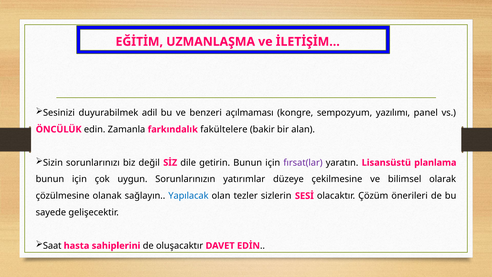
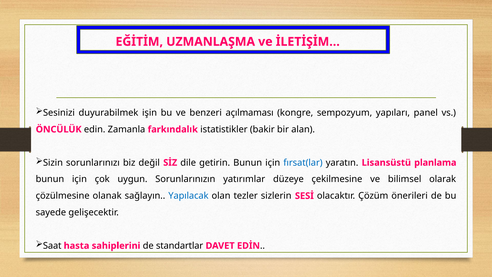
adil: adil -> işin
yazılımı: yazılımı -> yapıları
fakültelere: fakültelere -> istatistikler
fırsat(lar colour: purple -> blue
oluşacaktır: oluşacaktır -> standartlar
